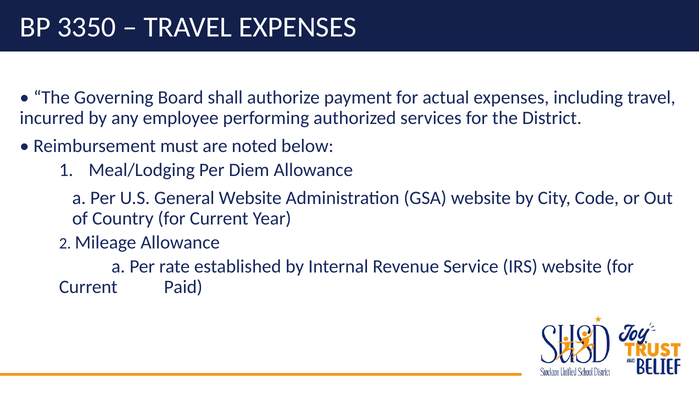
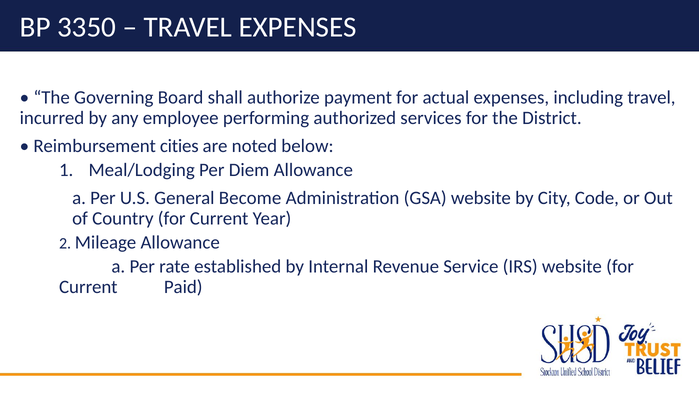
must: must -> cities
General Website: Website -> Become
